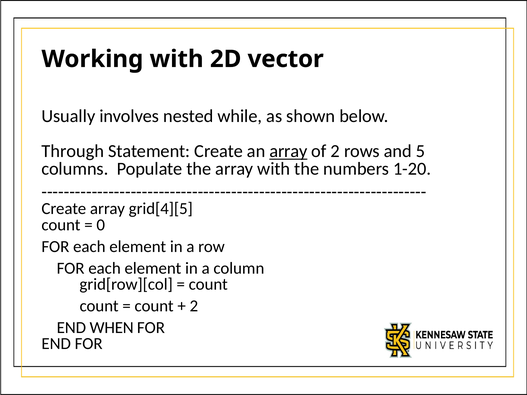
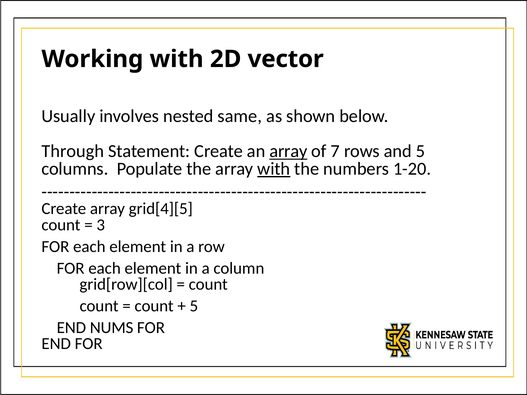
while: while -> same
of 2: 2 -> 7
with at (274, 169) underline: none -> present
0: 0 -> 3
2 at (194, 306): 2 -> 5
WHEN: WHEN -> NUMS
